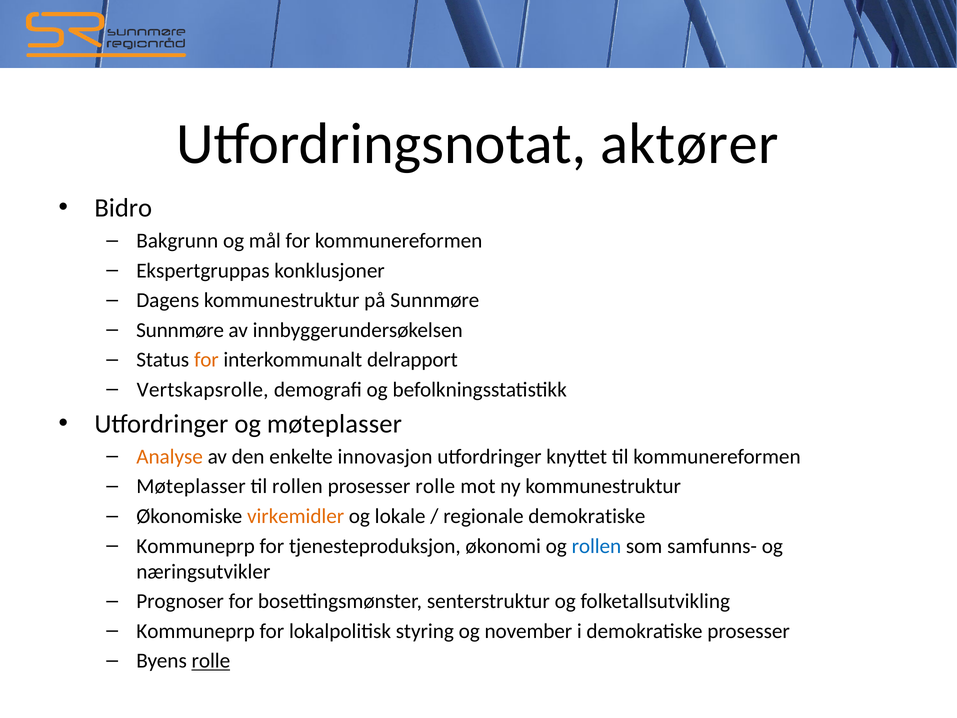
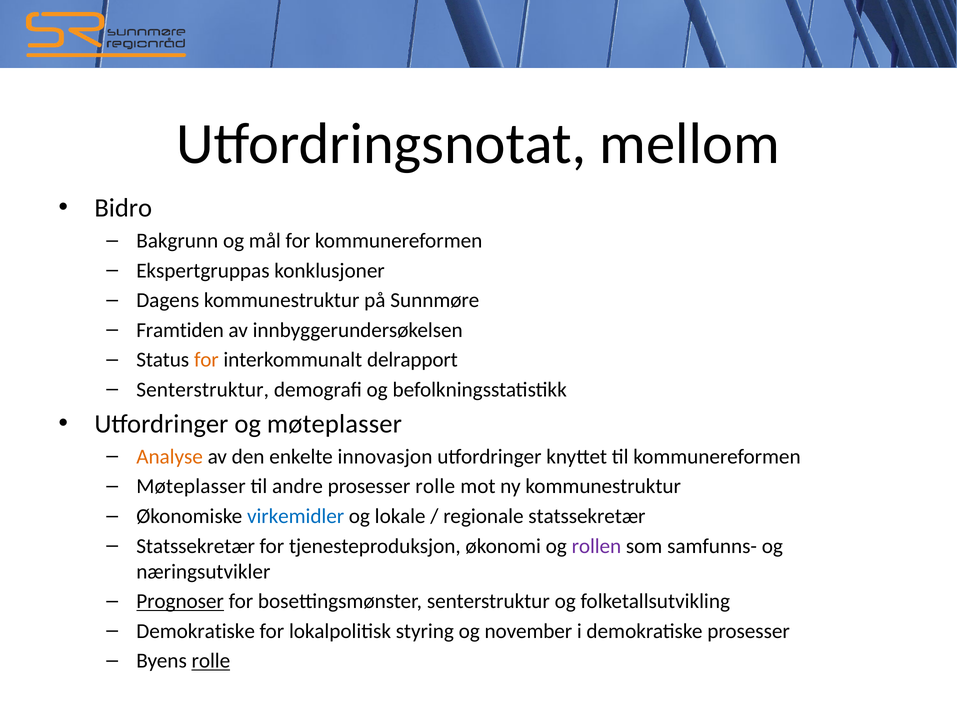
aktører: aktører -> mellom
Sunnmøre at (180, 330): Sunnmøre -> Framtiden
Vertskapsrolle at (203, 390): Vertskapsrolle -> Senterstruktur
til rollen: rollen -> andre
virkemidler colour: orange -> blue
regionale demokratiske: demokratiske -> statssekretær
Kommuneprp at (196, 546): Kommuneprp -> Statssekretær
rollen at (596, 546) colour: blue -> purple
Prognoser underline: none -> present
Kommuneprp at (196, 631): Kommuneprp -> Demokratiske
